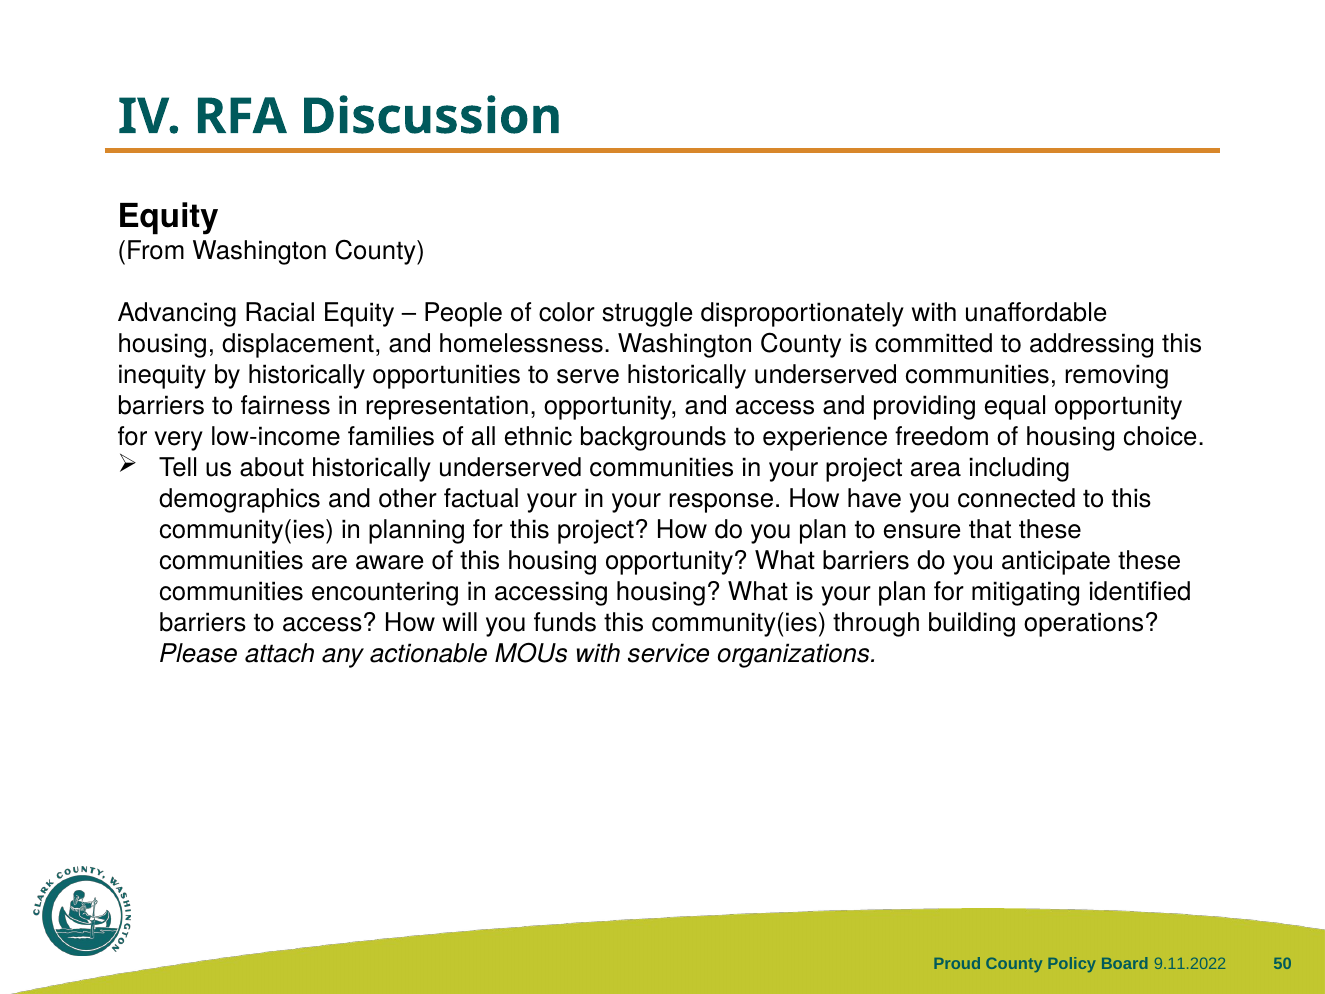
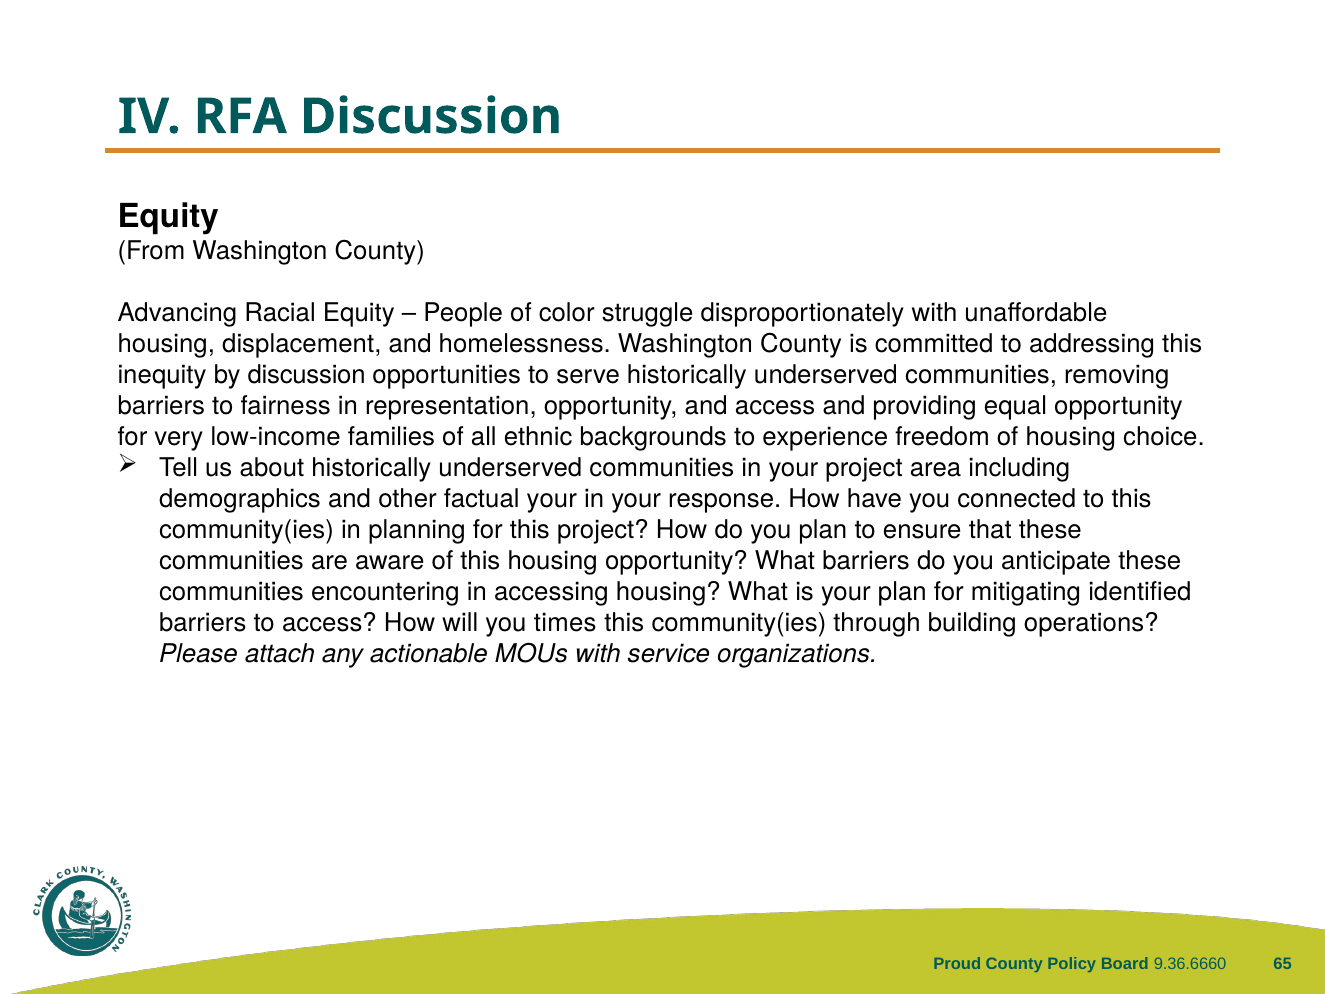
by historically: historically -> discussion
funds: funds -> times
9.11.2022: 9.11.2022 -> 9.36.6660
50: 50 -> 65
